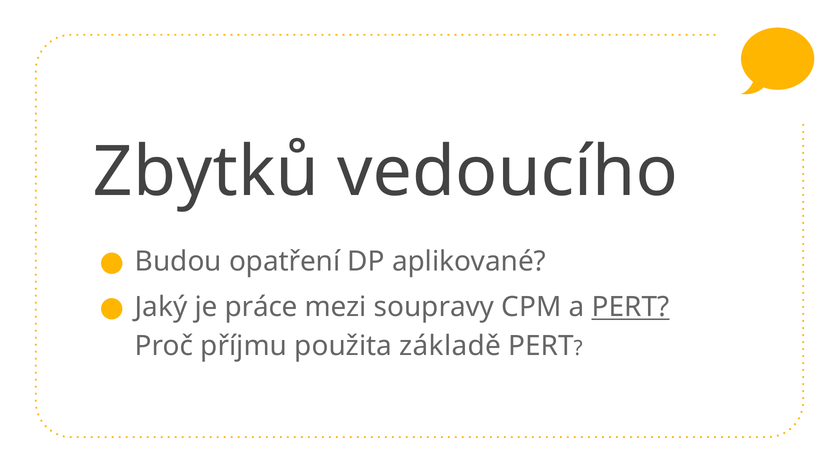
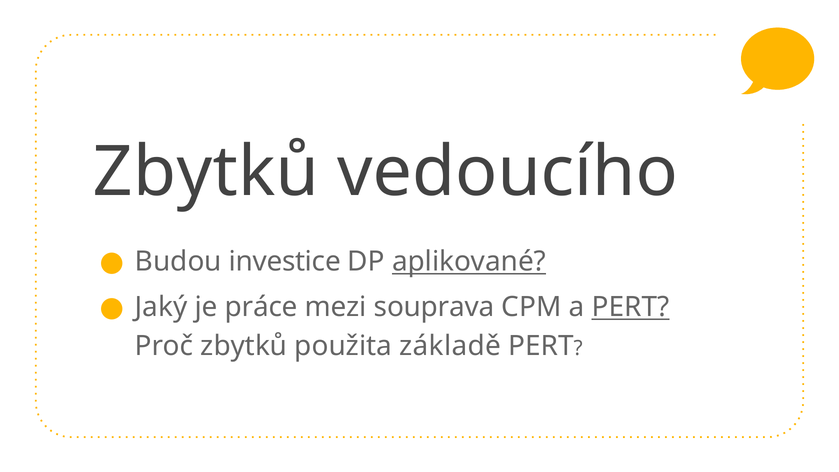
opatření: opatření -> investice
aplikované underline: none -> present
soupravy: soupravy -> souprava
Proč příjmu: příjmu -> zbytků
